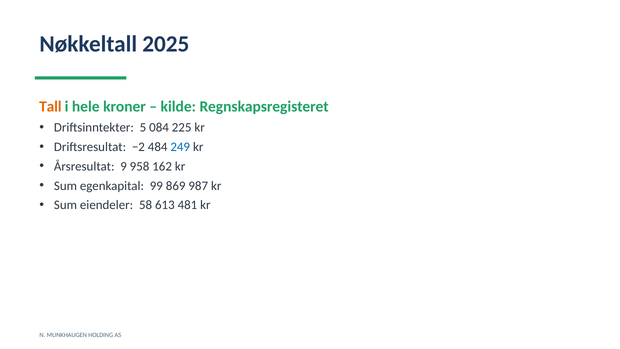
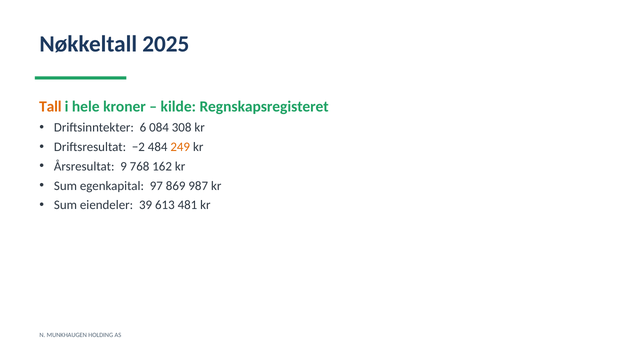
5: 5 -> 6
225: 225 -> 308
249 colour: blue -> orange
958: 958 -> 768
99: 99 -> 97
58: 58 -> 39
